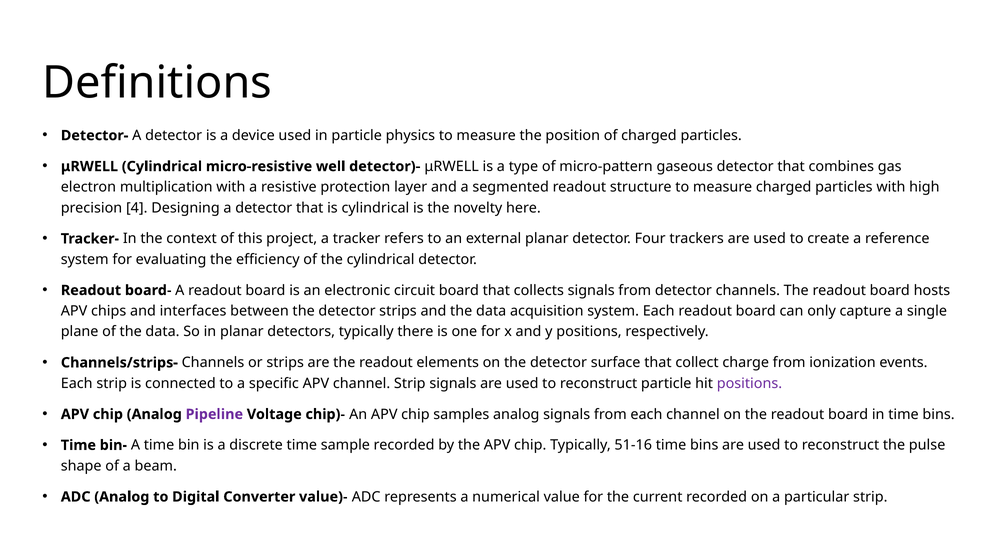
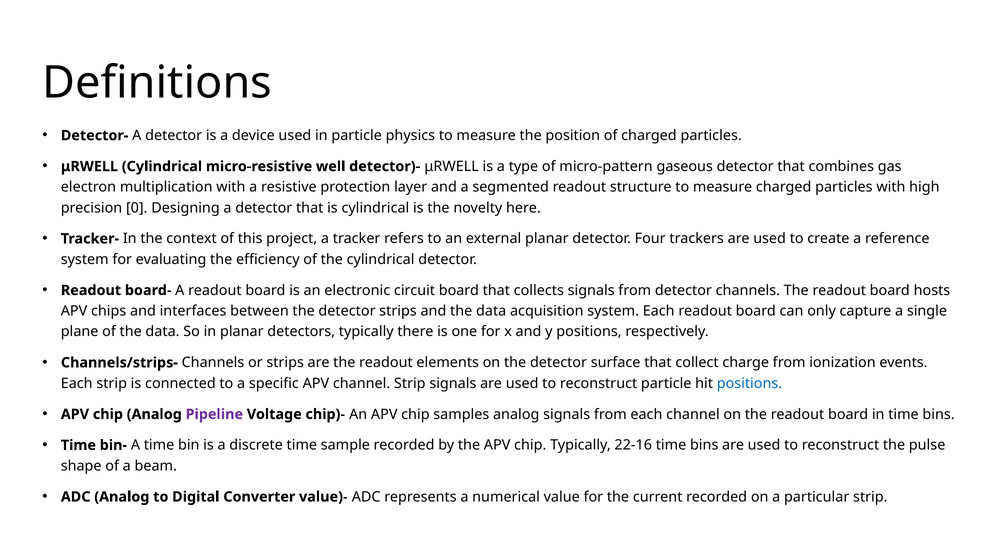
4: 4 -> 0
positions at (749, 383) colour: purple -> blue
51-16: 51-16 -> 22-16
